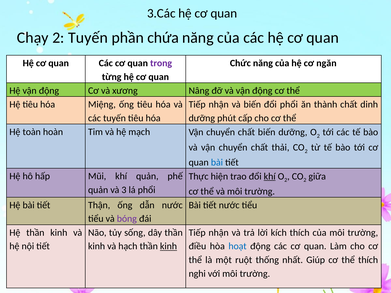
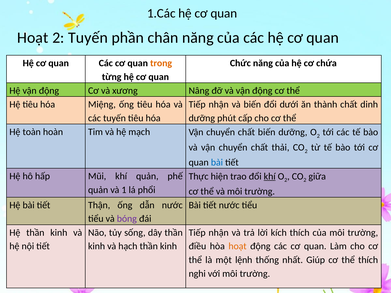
3.Các: 3.Các -> 1.Các
Chạy at (33, 38): Chạy -> Hoạt
chứa: chứa -> chân
trong colour: purple -> orange
ngăn: ngăn -> chứa
đổi phổi: phổi -> dưới
3: 3 -> 1
kinh at (168, 246) underline: present -> none
hoạt at (238, 246) colour: blue -> orange
ruột: ruột -> lệnh
